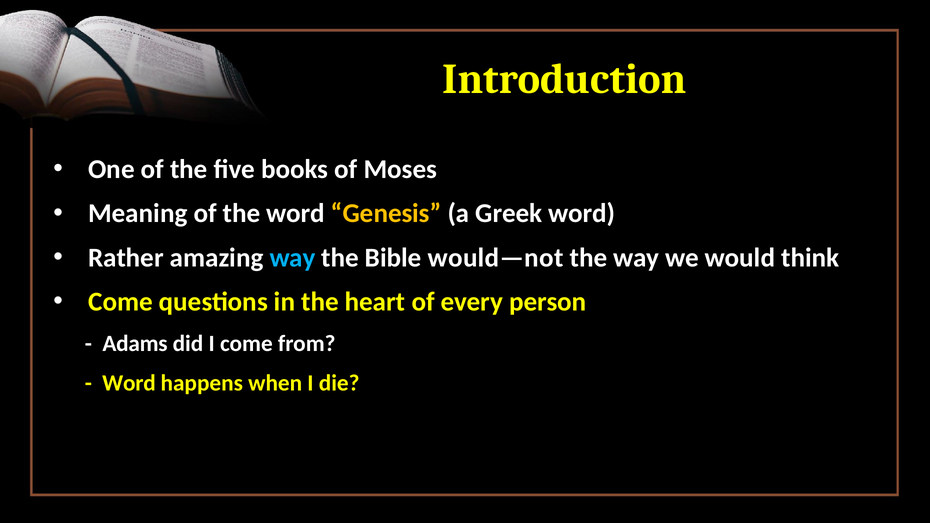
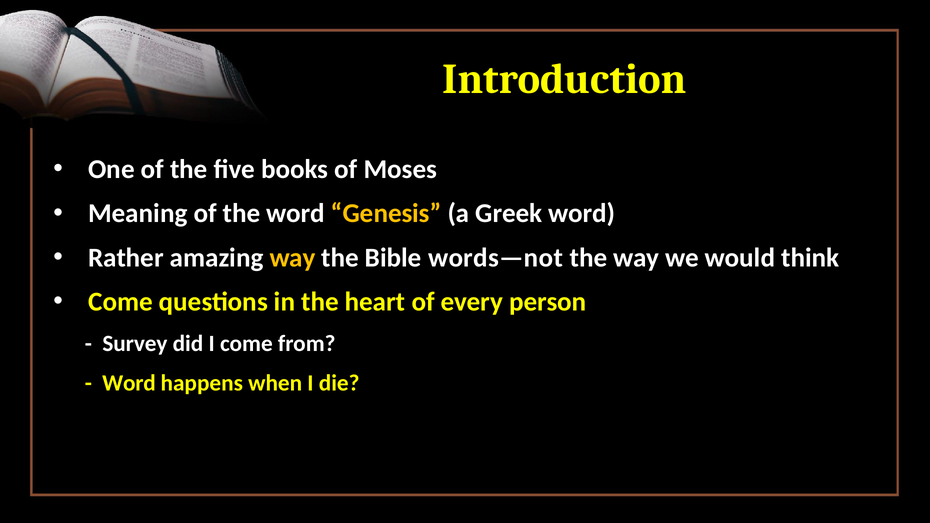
way at (292, 258) colour: light blue -> yellow
would—not: would—not -> words—not
Adams: Adams -> Survey
